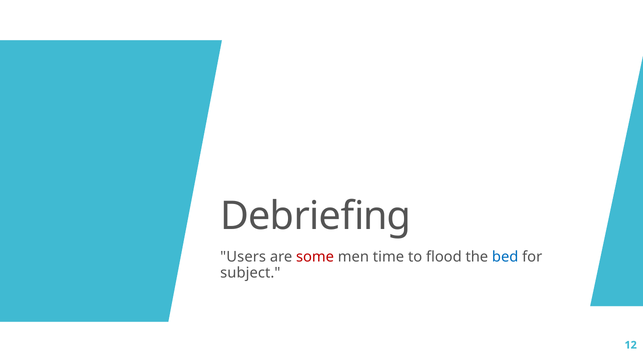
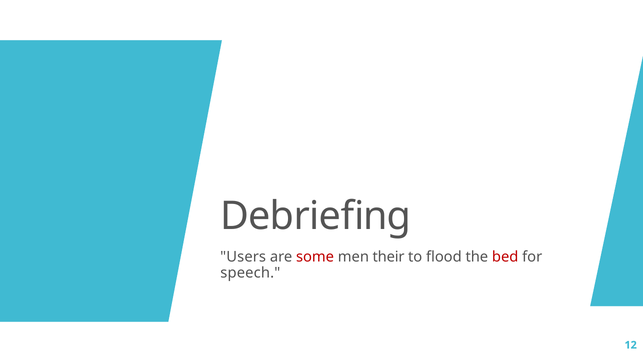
time: time -> their
bed colour: blue -> red
subject: subject -> speech
